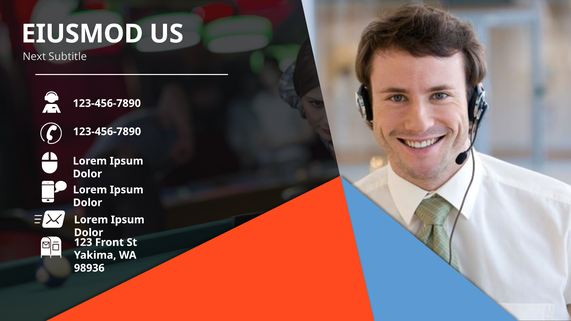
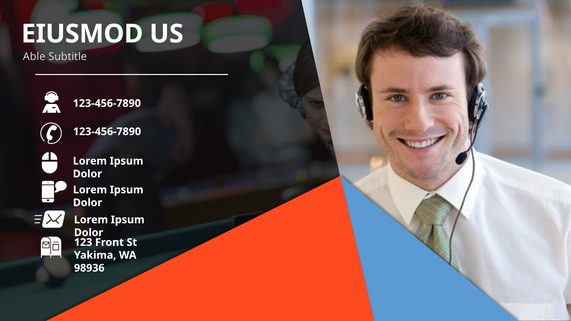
Next: Next -> Able
